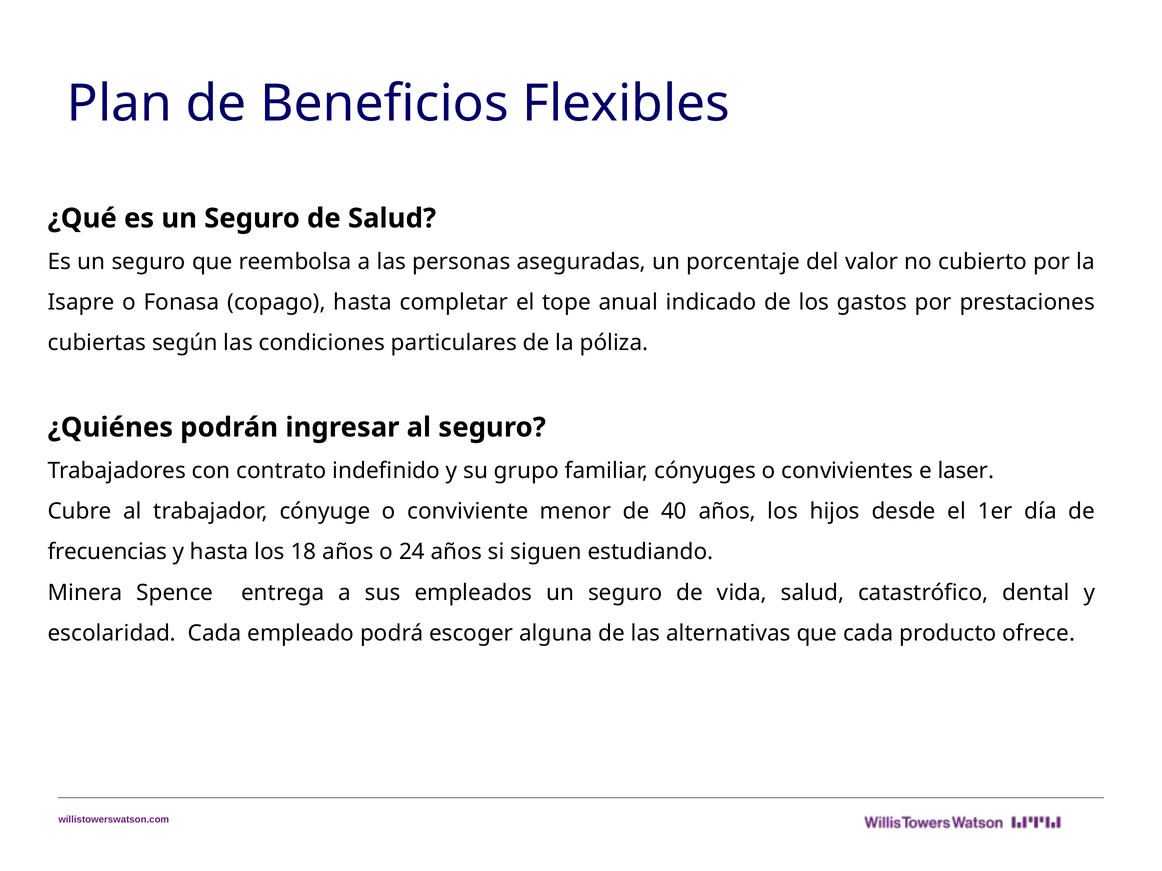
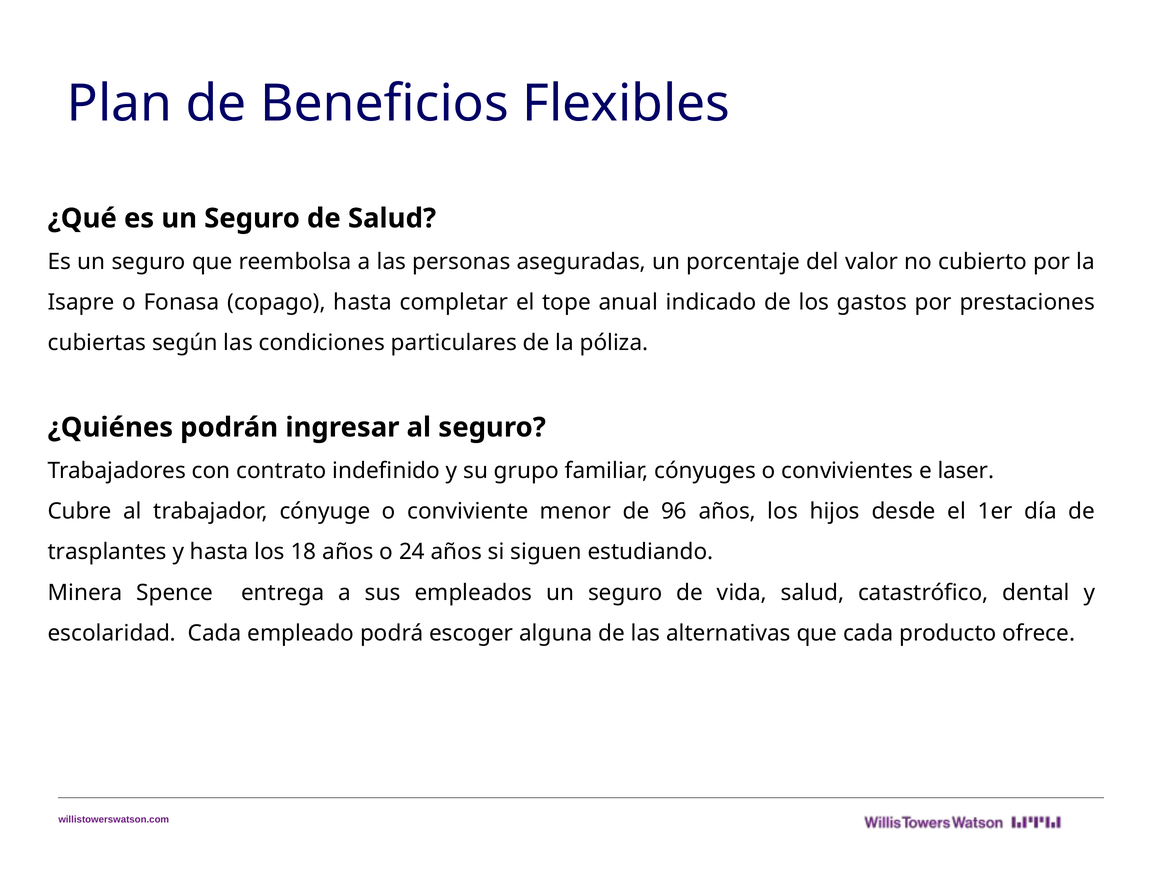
40: 40 -> 96
frecuencias: frecuencias -> trasplantes
